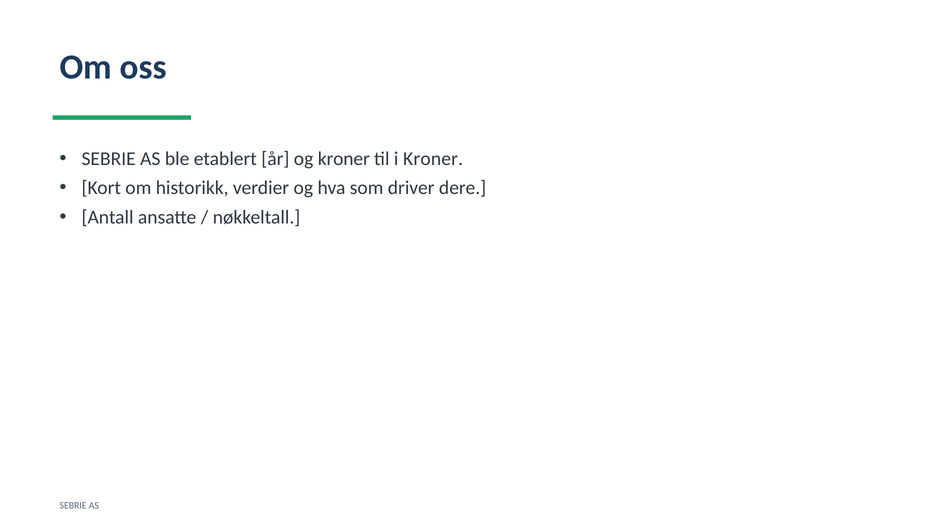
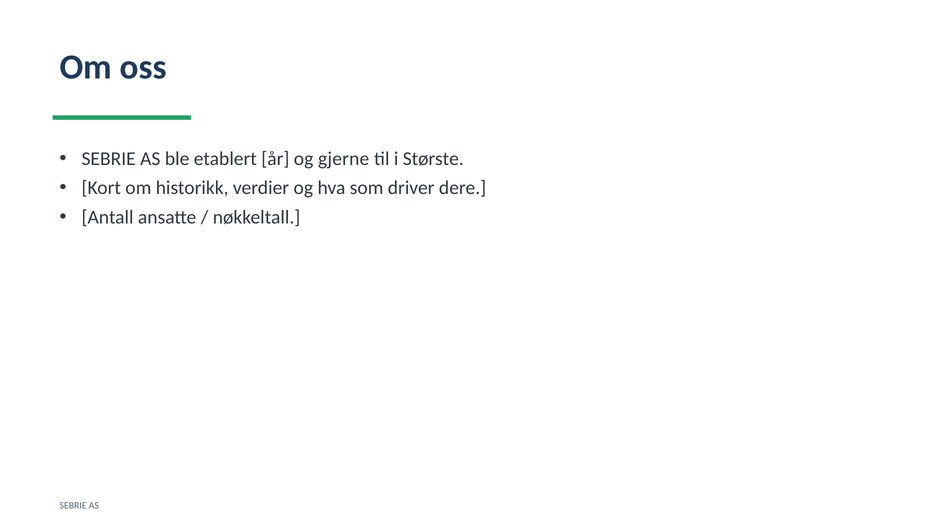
og kroner: kroner -> gjerne
i Kroner: Kroner -> Største
